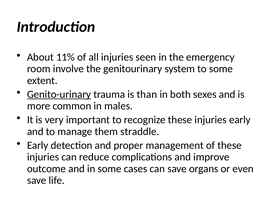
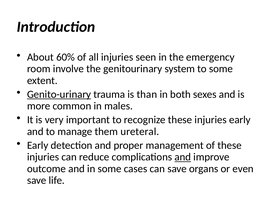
11%: 11% -> 60%
straddle: straddle -> ureteral
and at (183, 157) underline: none -> present
